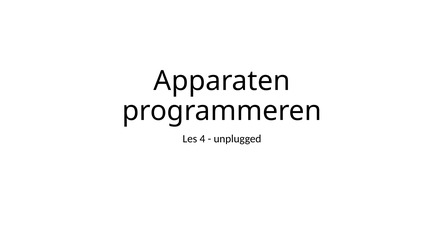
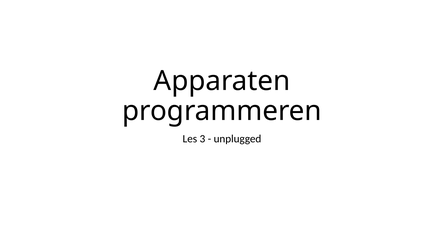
4: 4 -> 3
